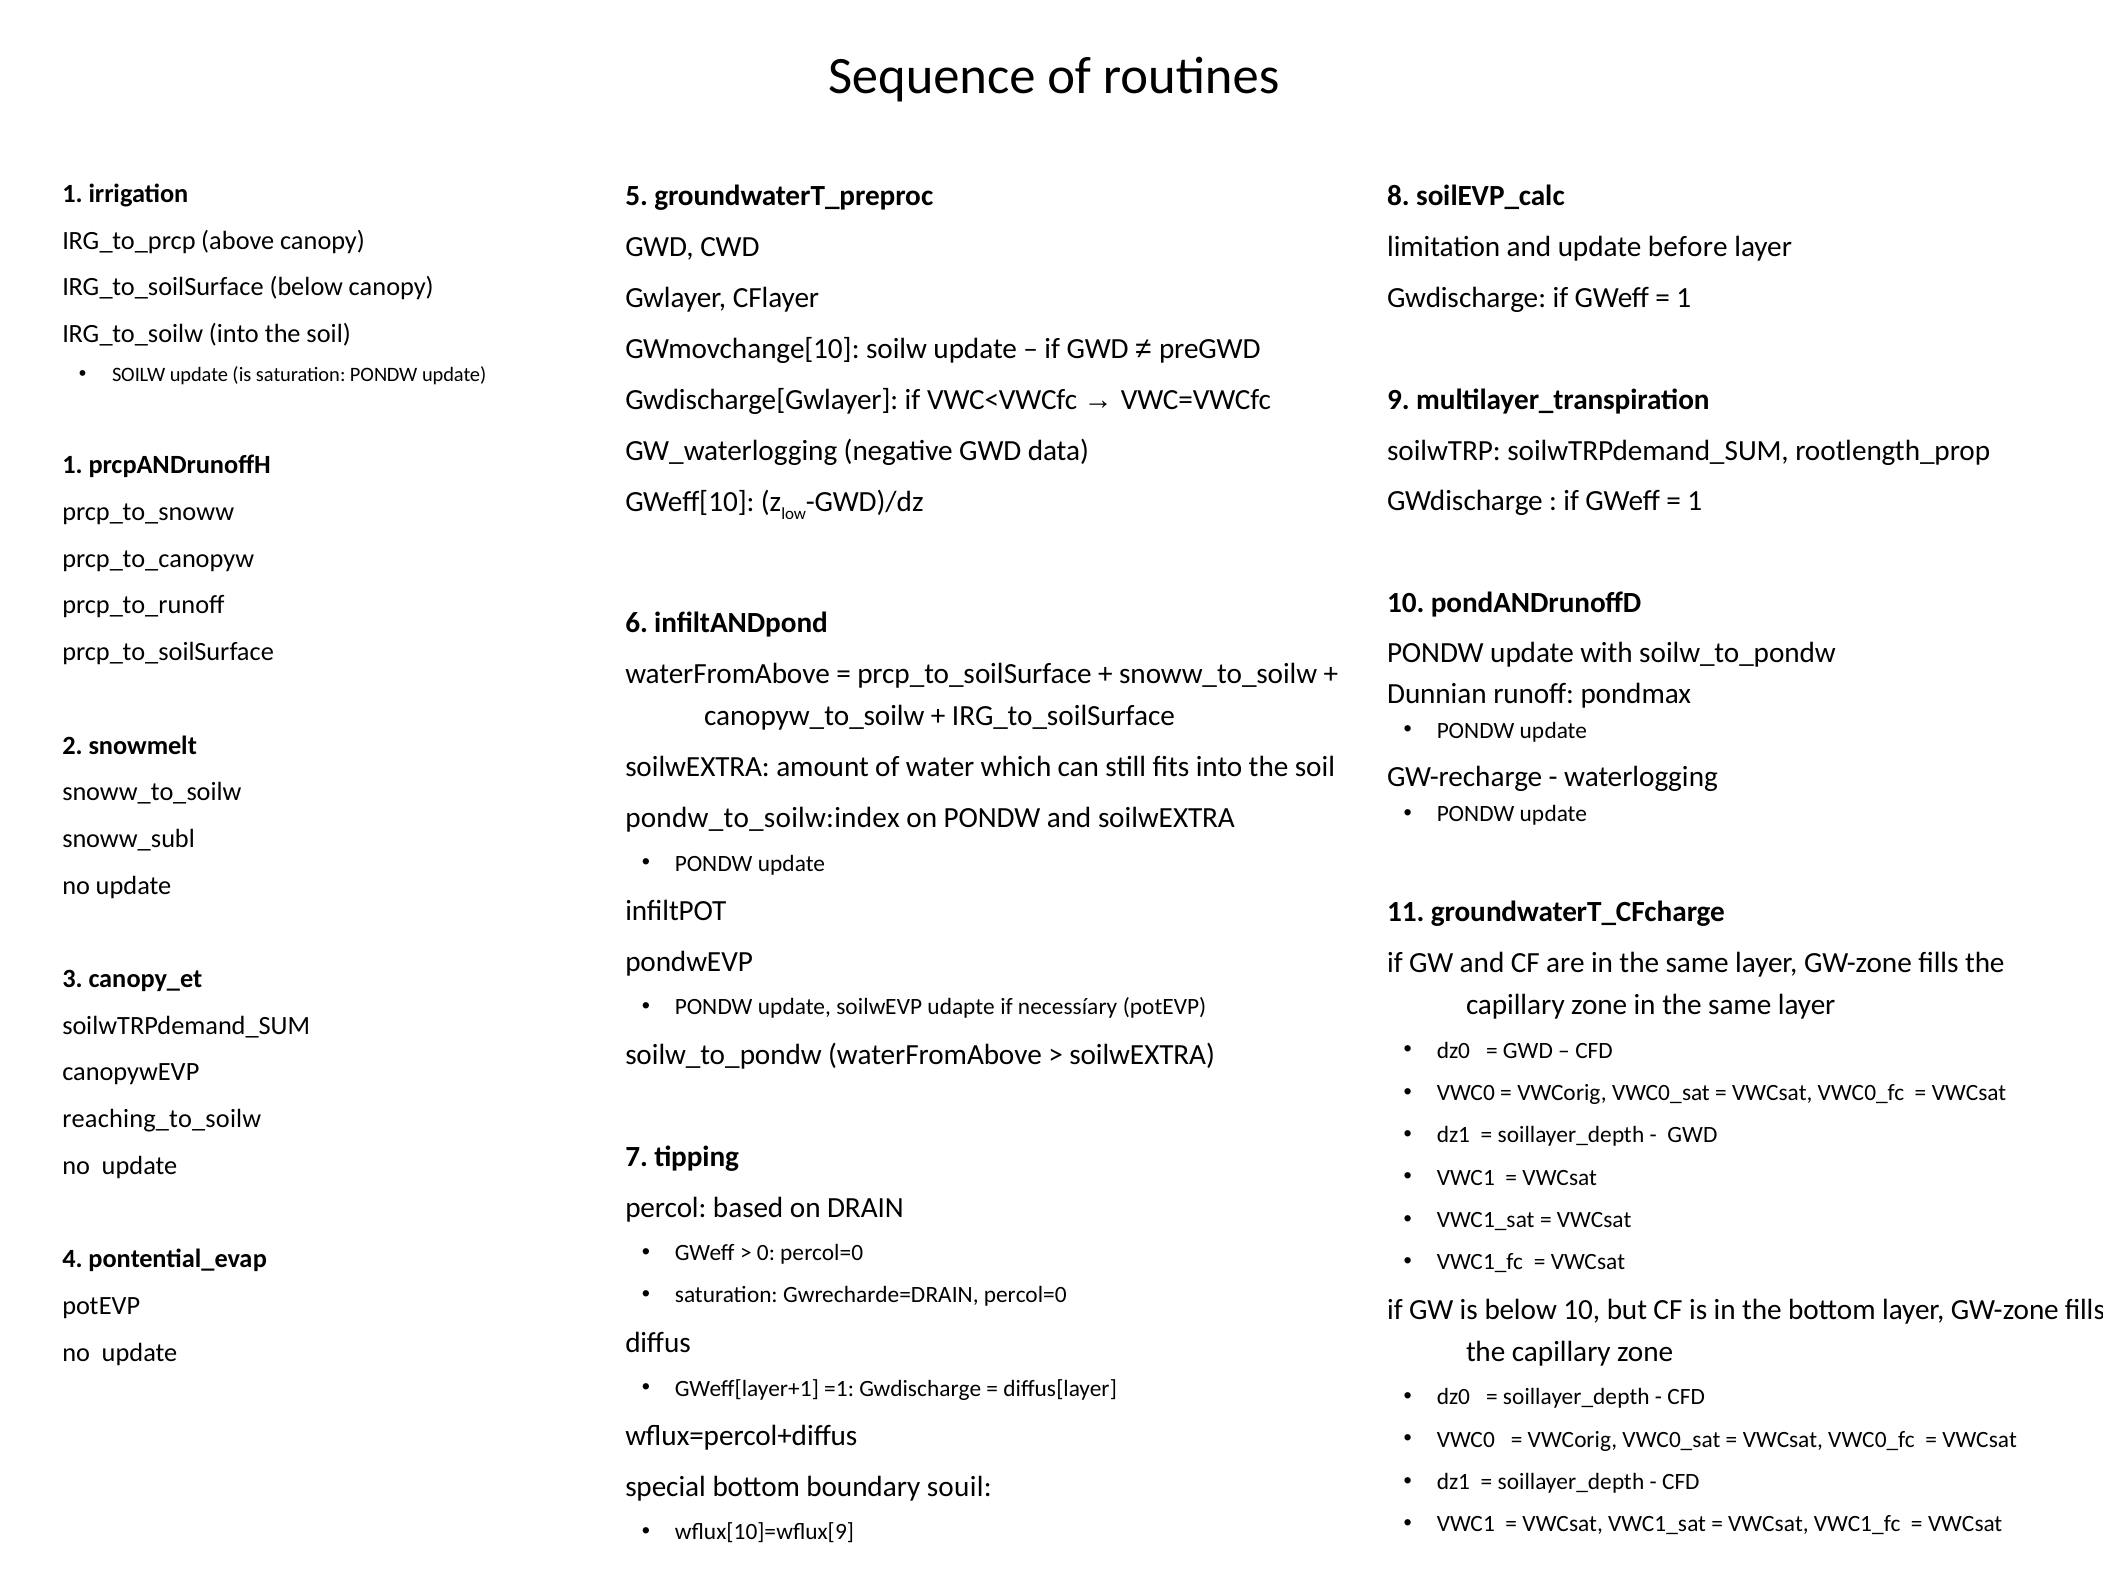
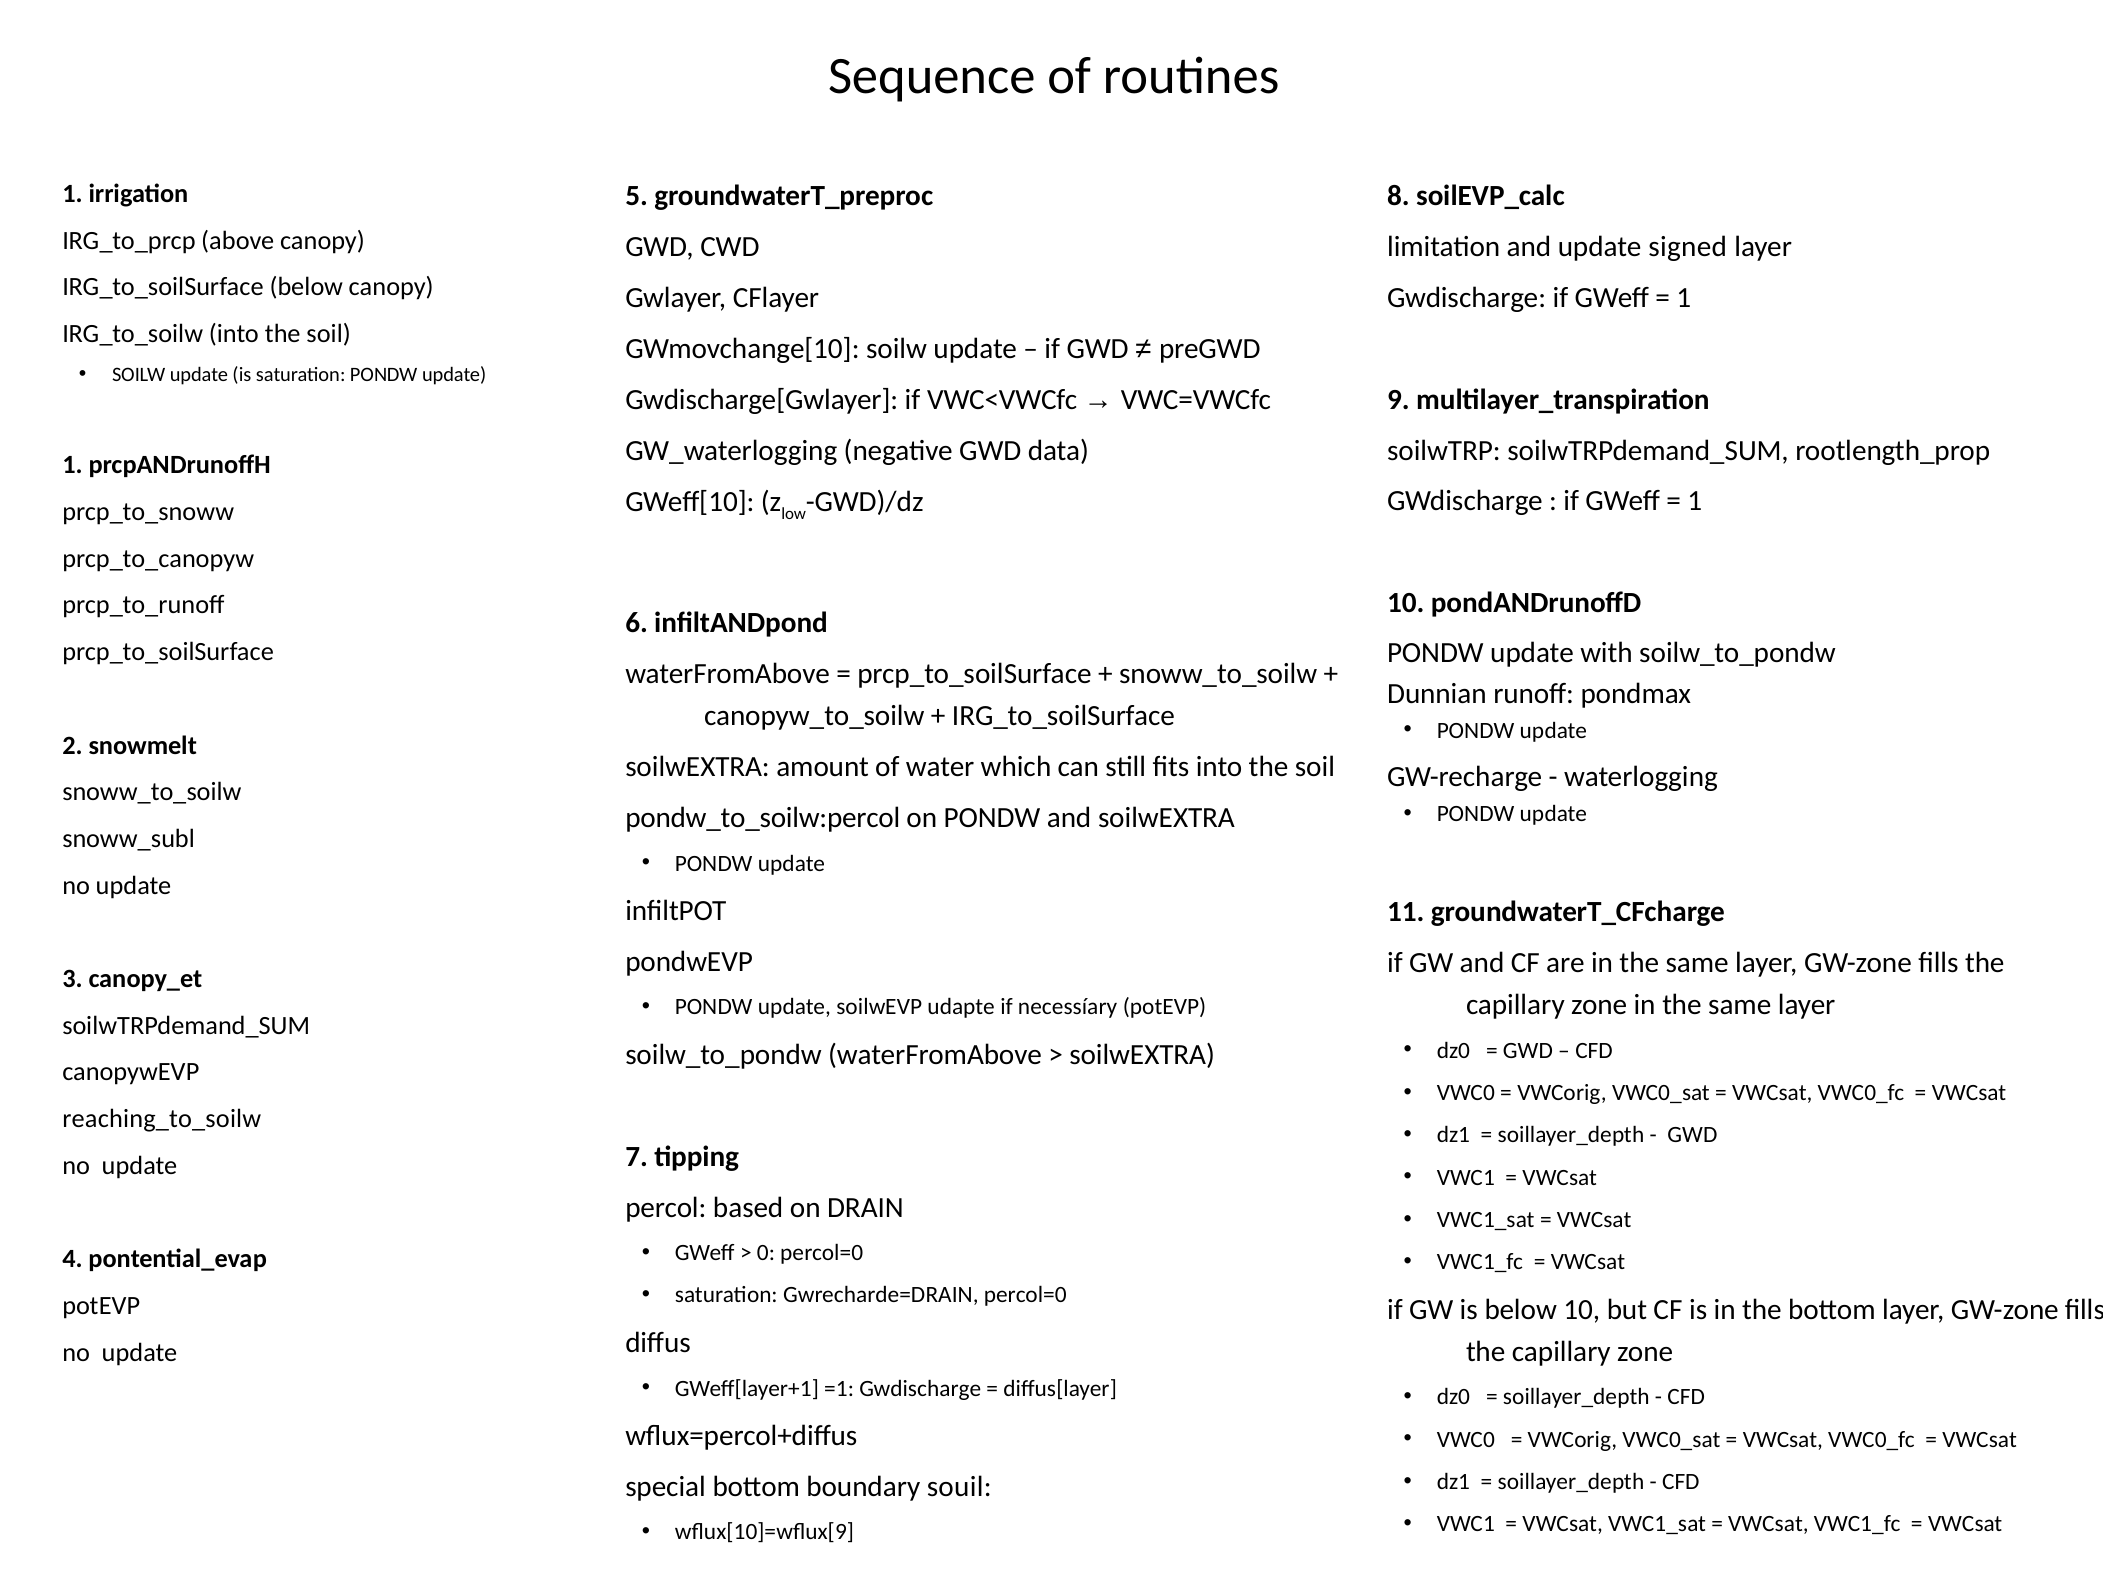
before: before -> signed
pondw_to_soilw:index: pondw_to_soilw:index -> pondw_to_soilw:percol
